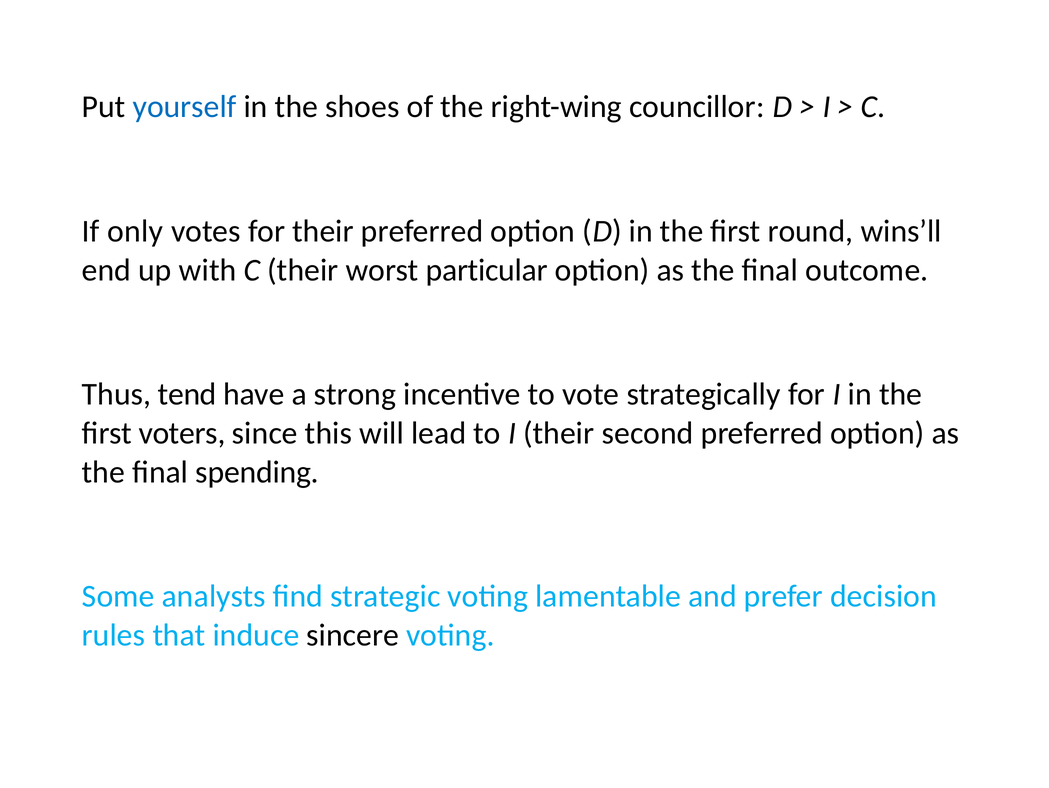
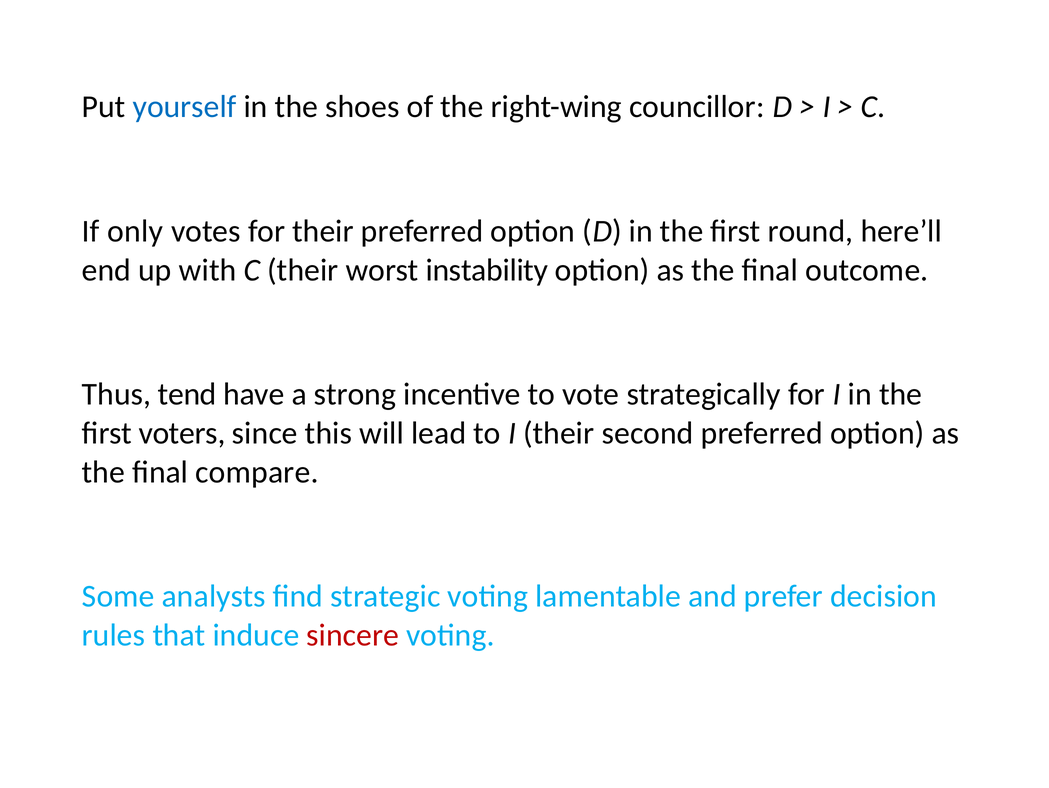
wins’ll: wins’ll -> here’ll
particular: particular -> instability
spending: spending -> compare
sincere colour: black -> red
